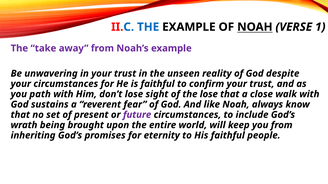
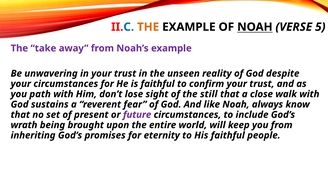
THE at (148, 27) colour: blue -> orange
1: 1 -> 5
the lose: lose -> still
